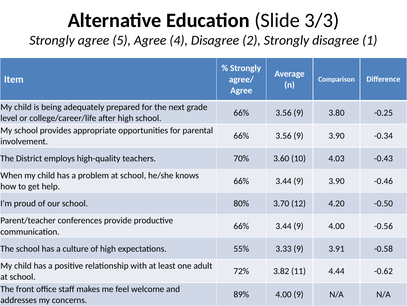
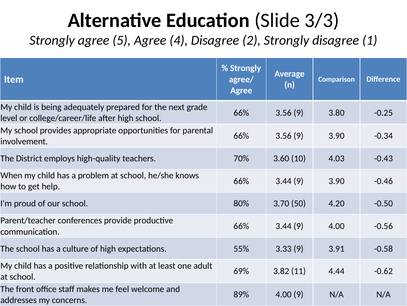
12: 12 -> 50
72%: 72% -> 69%
